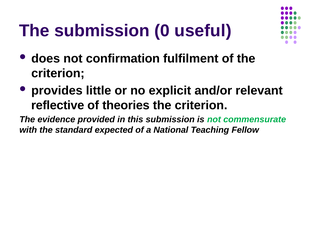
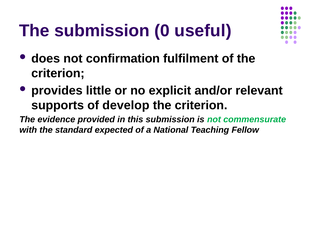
reflective: reflective -> supports
theories: theories -> develop
